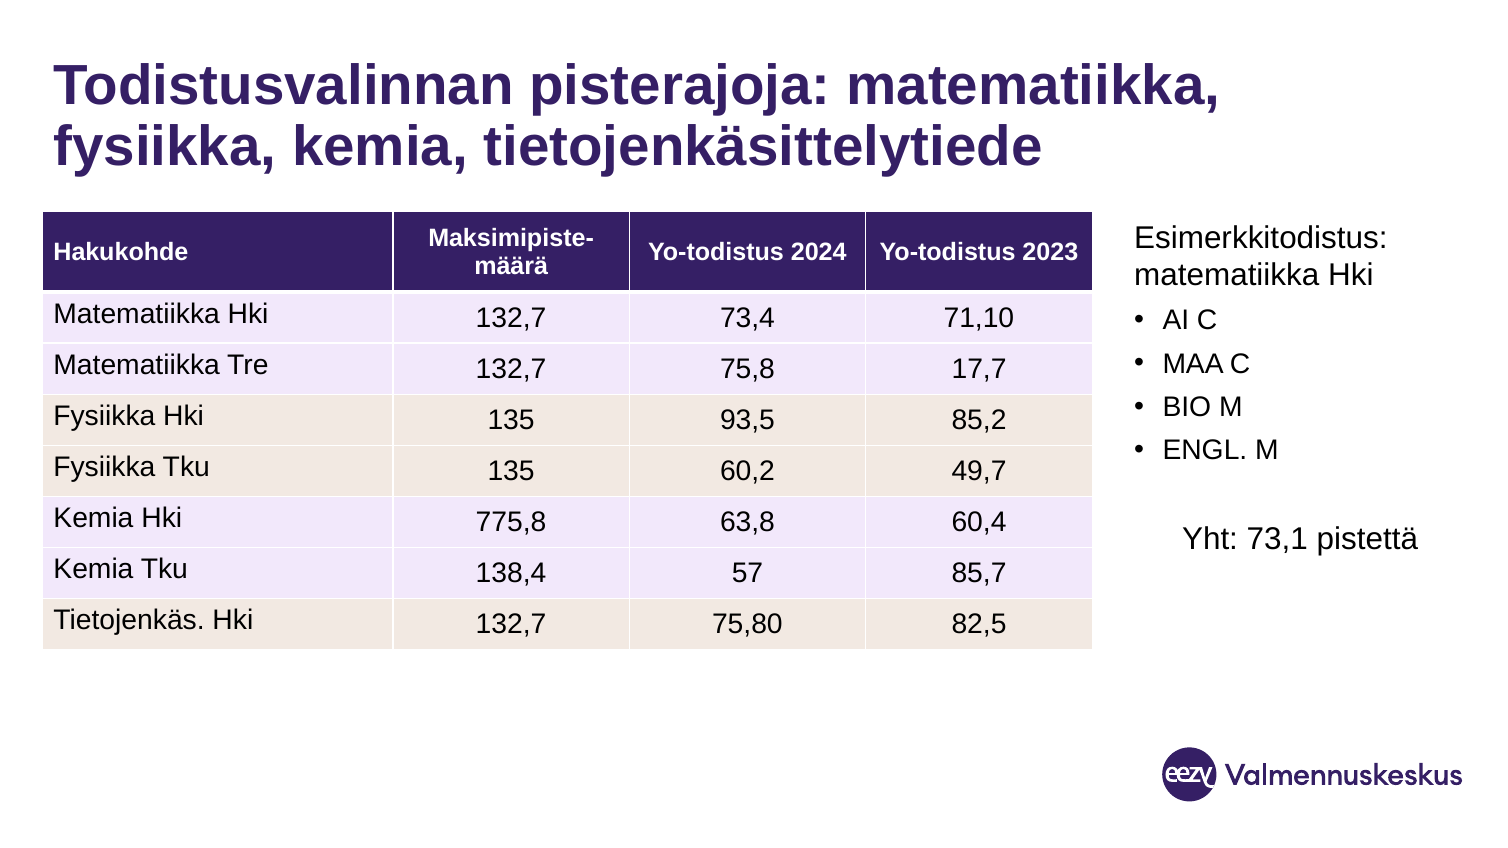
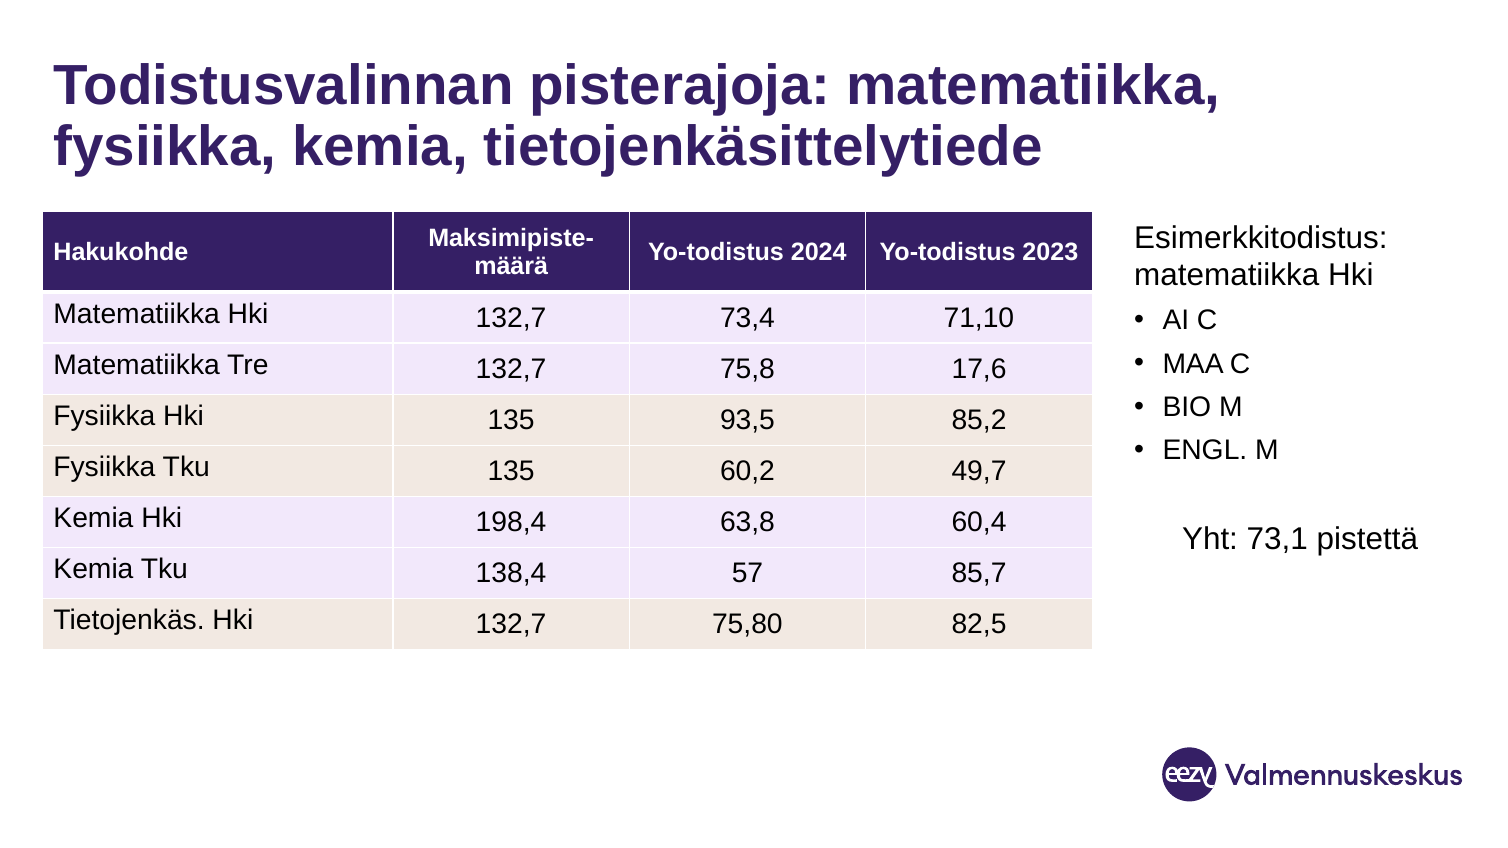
17,7: 17,7 -> 17,6
775,8: 775,8 -> 198,4
